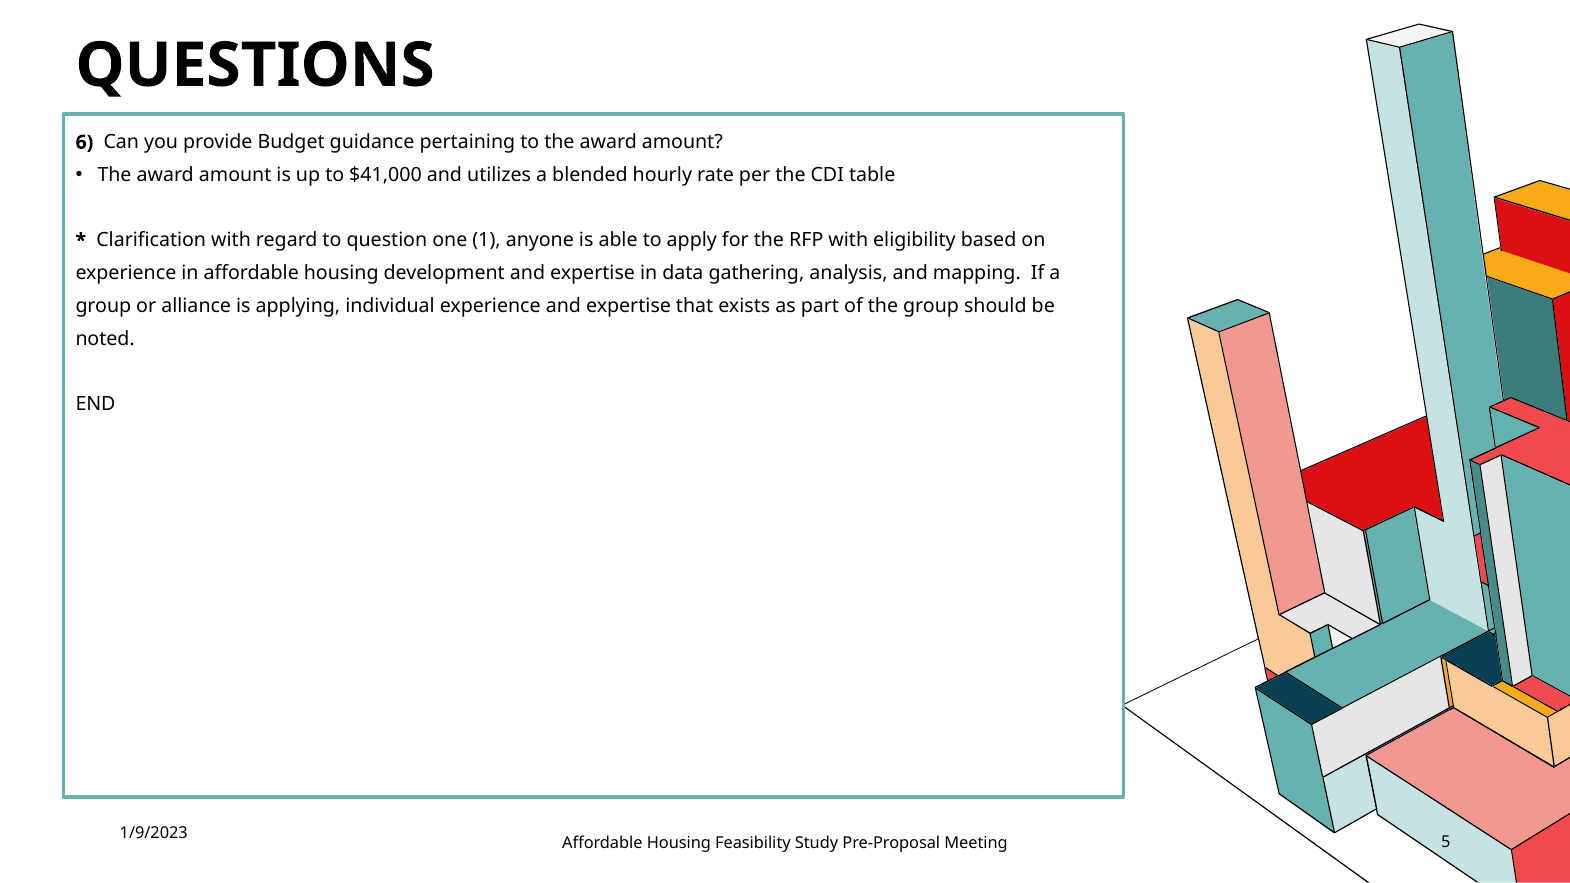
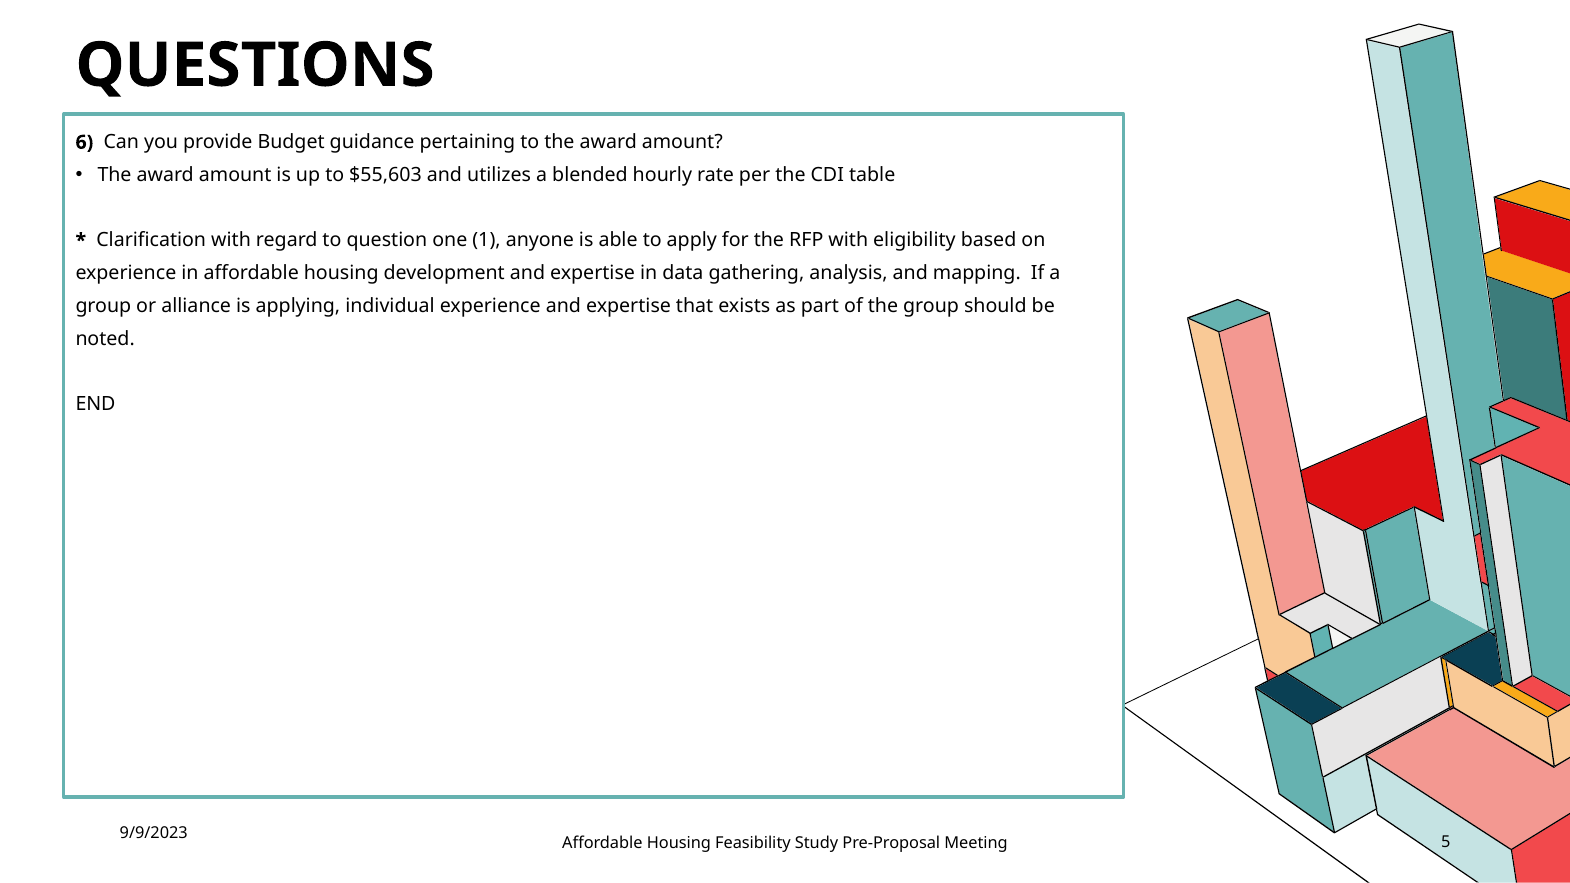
$41,000: $41,000 -> $55,603
1/9/2023: 1/9/2023 -> 9/9/2023
